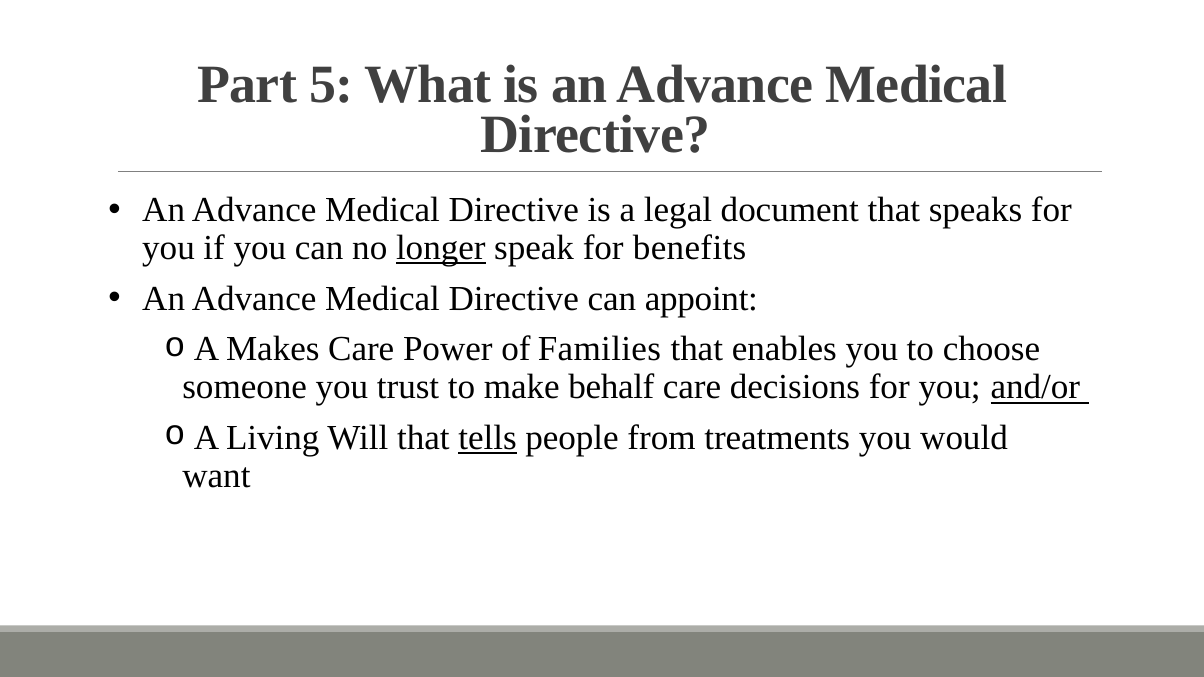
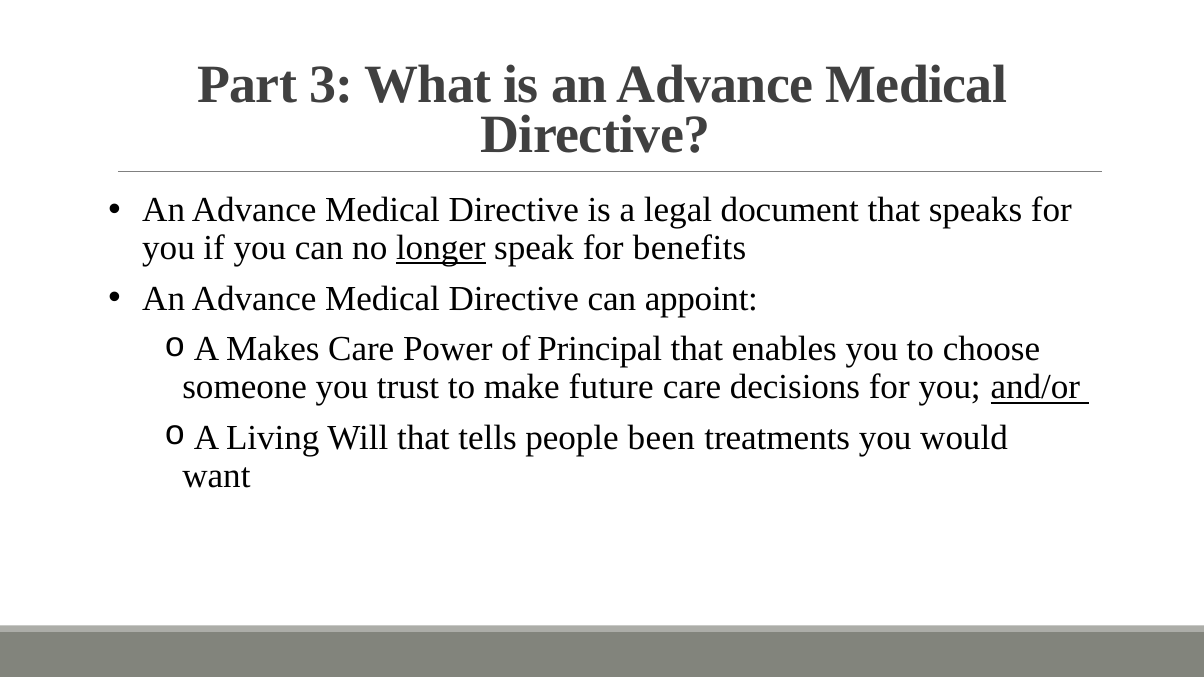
5: 5 -> 3
Families: Families -> Principal
behalf: behalf -> future
tells underline: present -> none
from: from -> been
